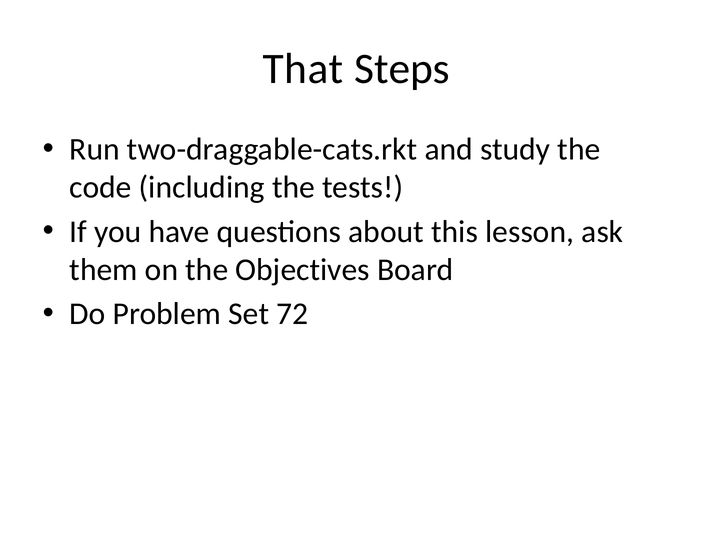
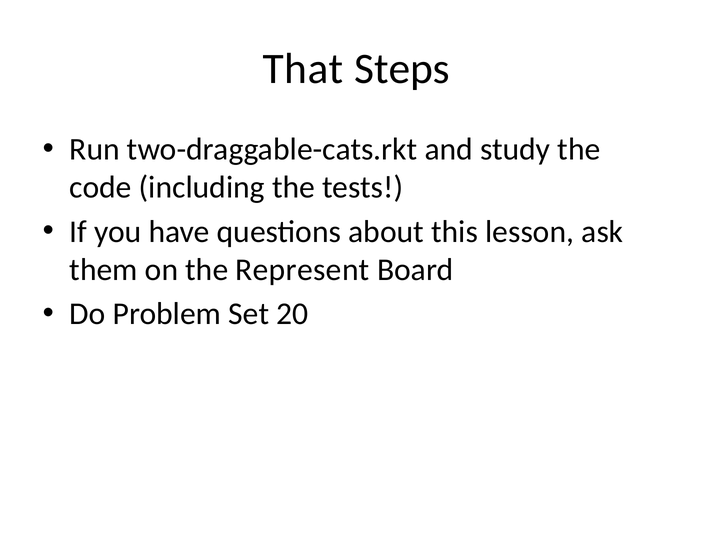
Objectives: Objectives -> Represent
72: 72 -> 20
